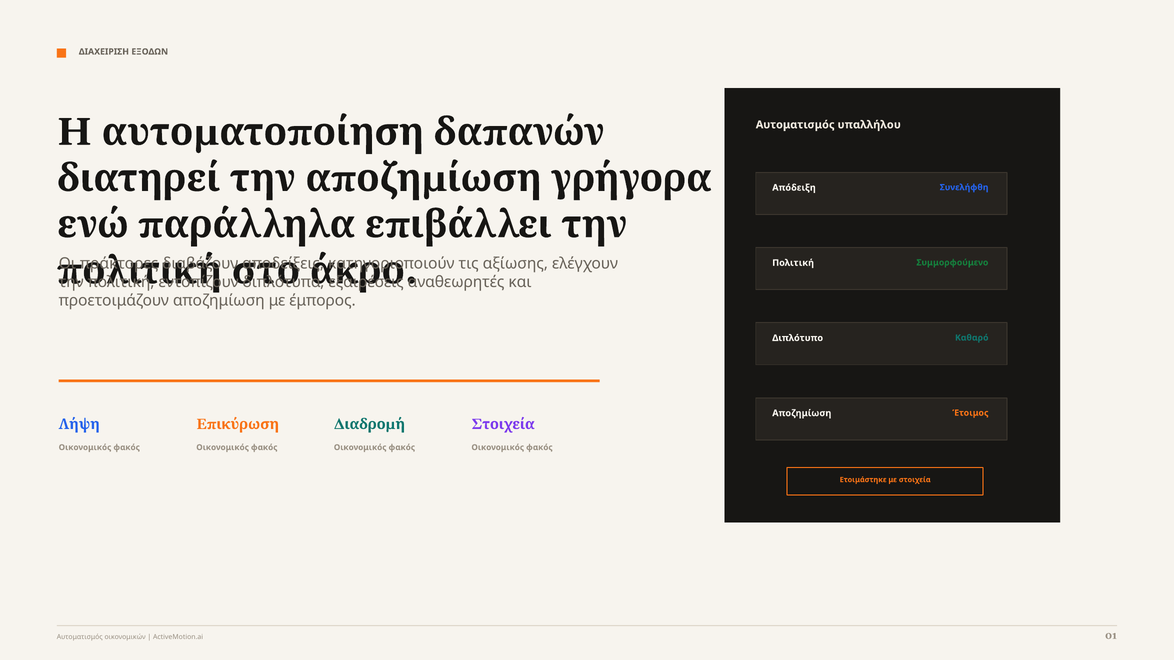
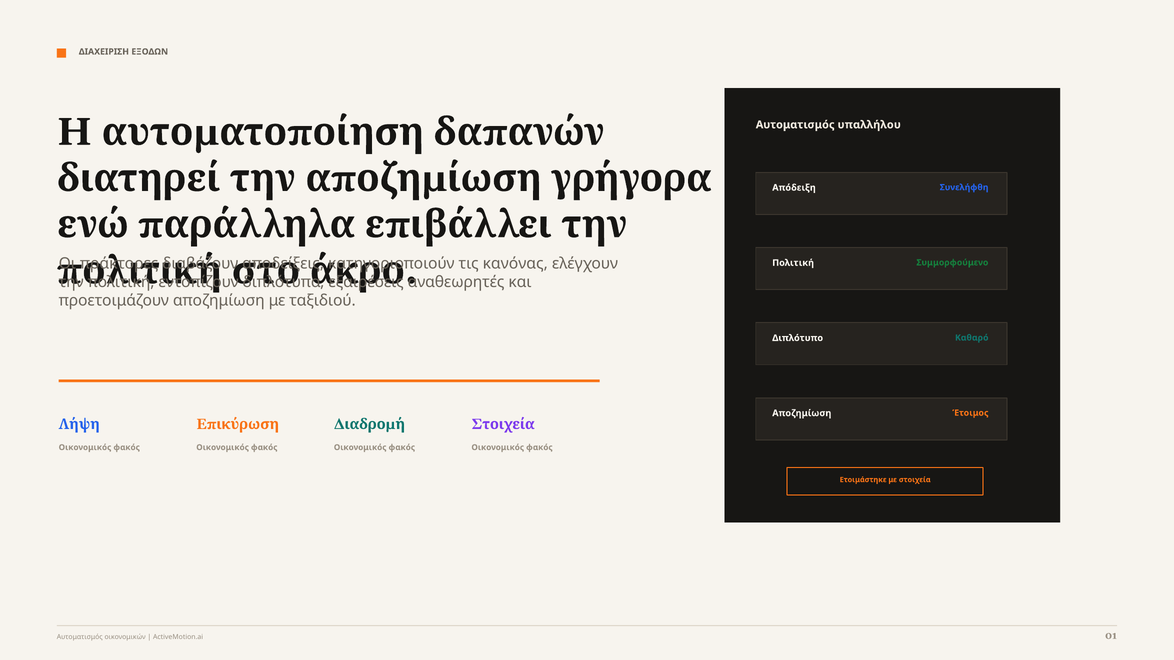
αξίωσης: αξίωσης -> κανόνας
έμπορος: έμπορος -> ταξιδιού
